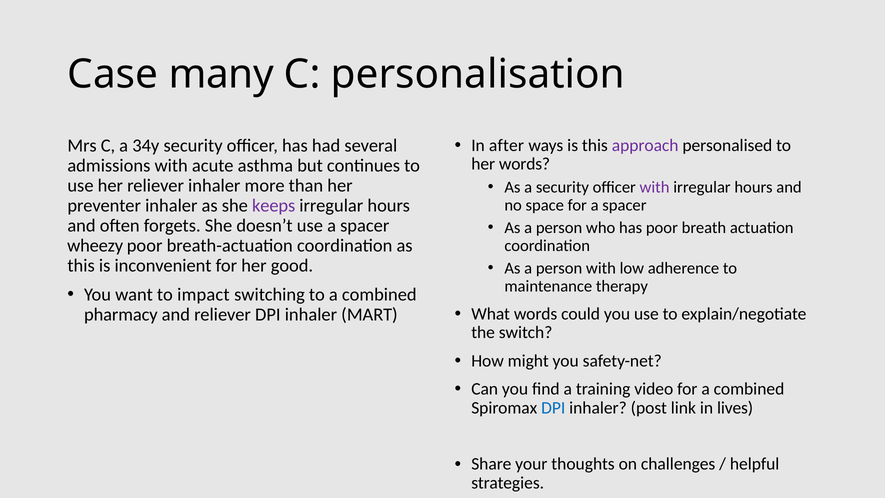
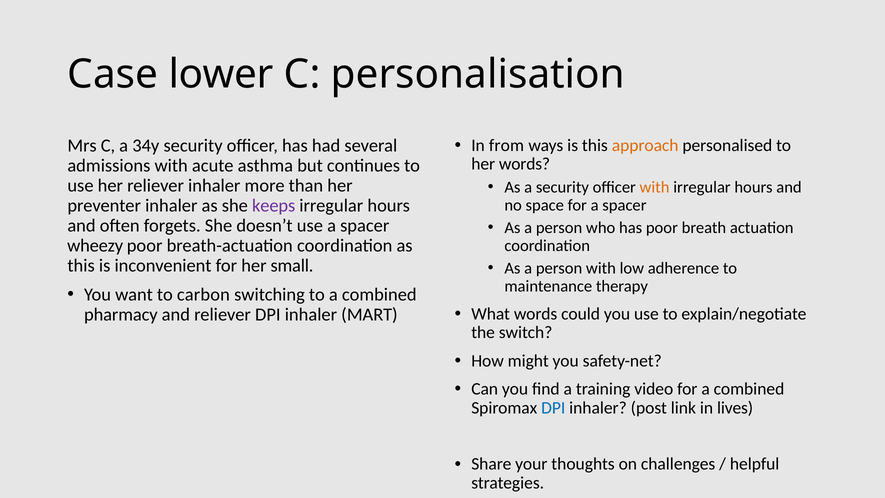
many: many -> lower
after: after -> from
approach colour: purple -> orange
with at (655, 187) colour: purple -> orange
good: good -> small
impact: impact -> carbon
